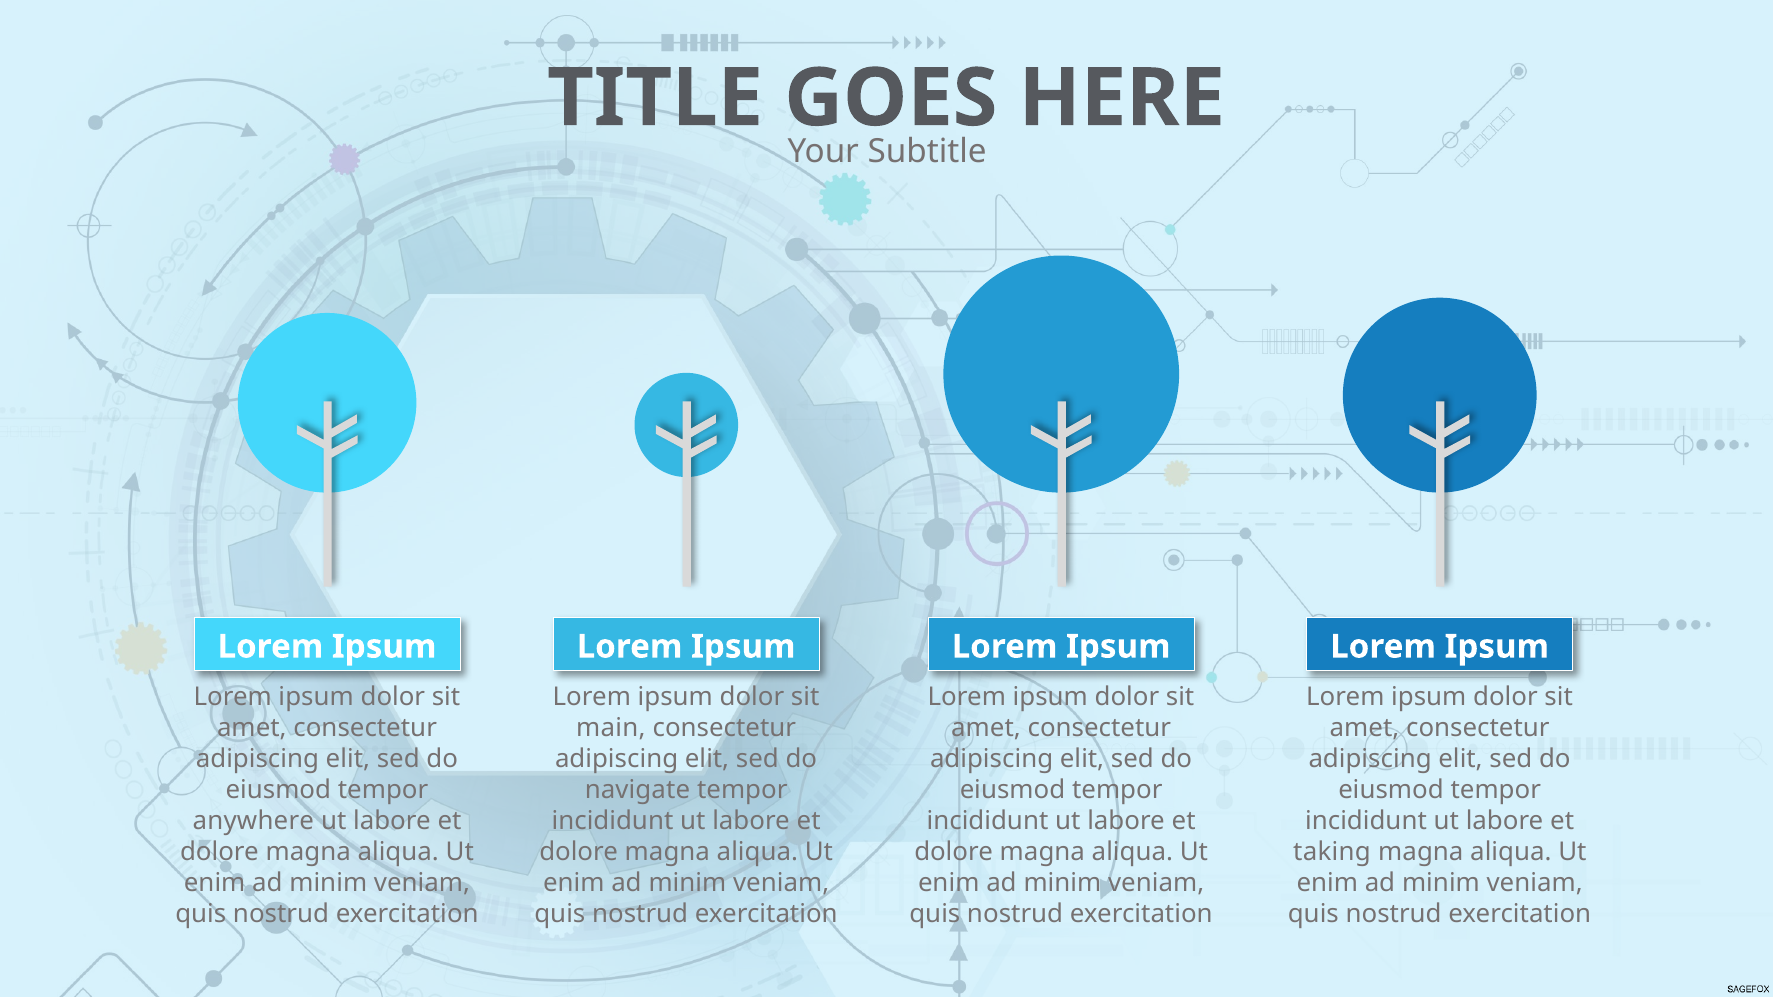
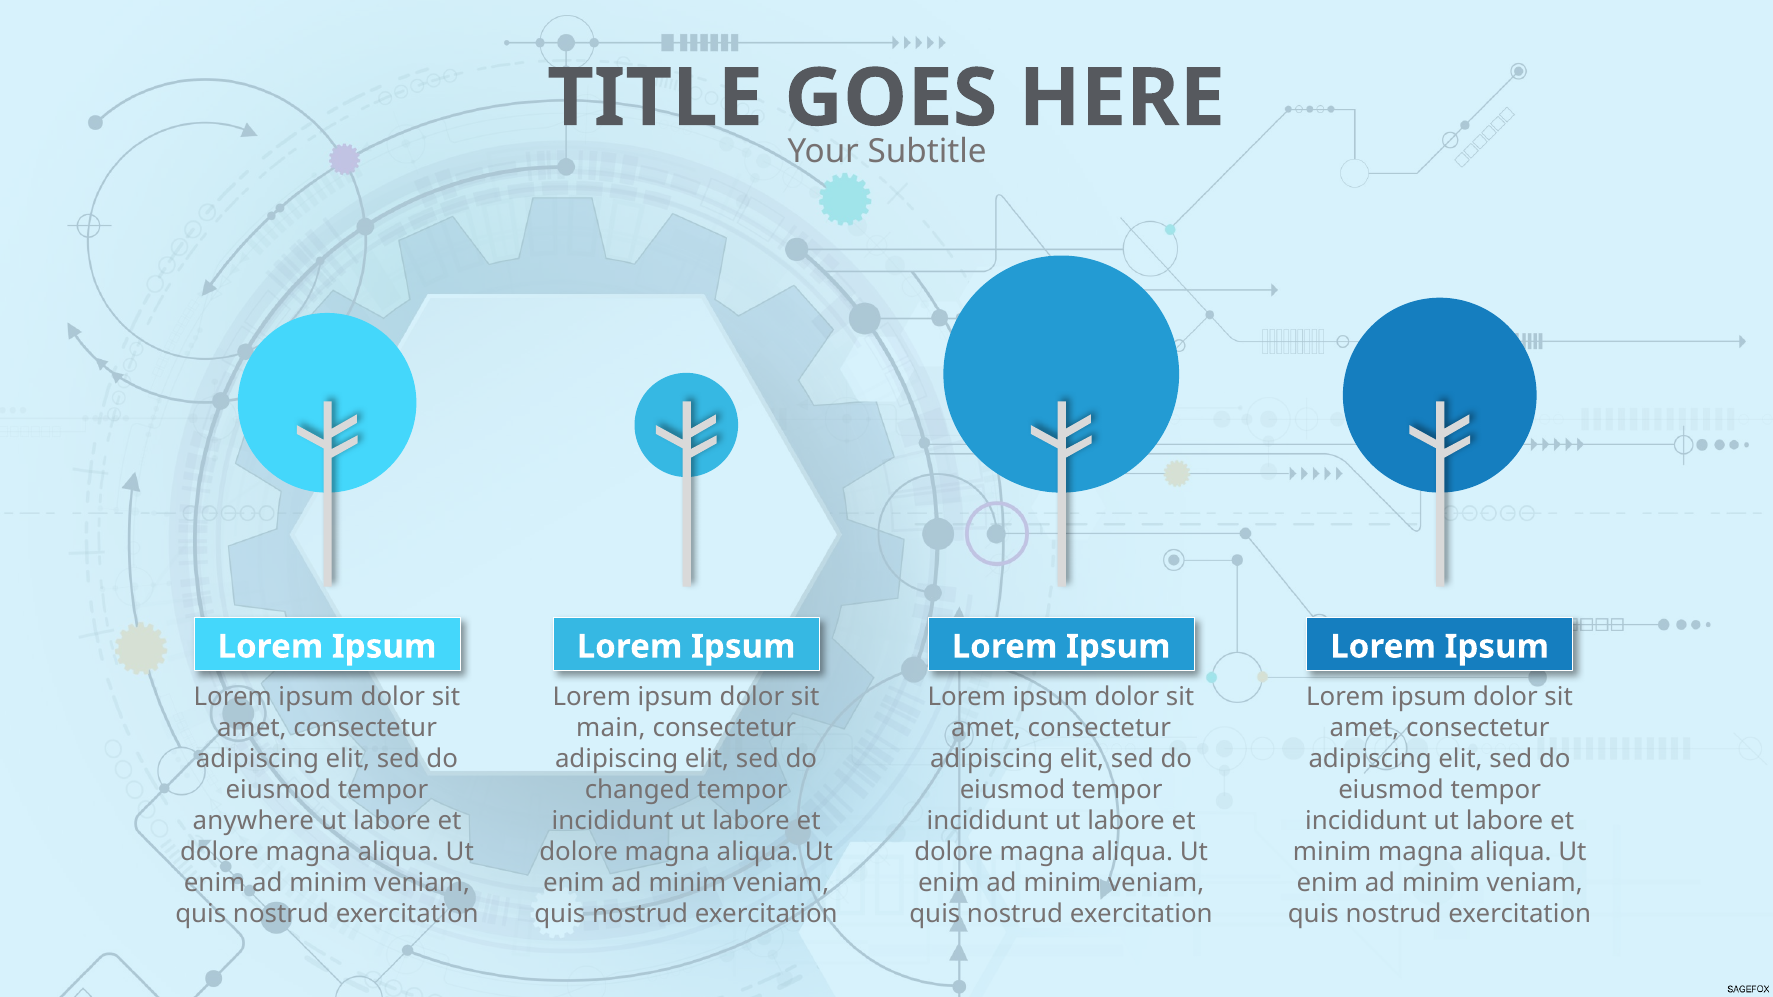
navigate: navigate -> changed
taking at (1332, 852): taking -> minim
